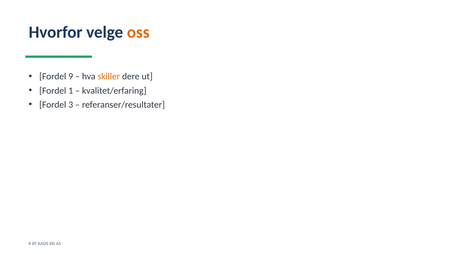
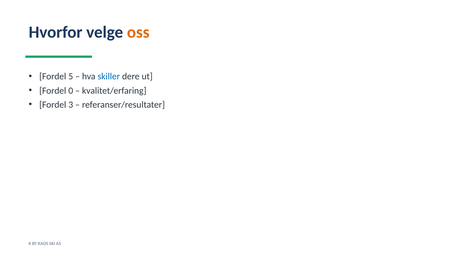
9: 9 -> 5
skiller colour: orange -> blue
1: 1 -> 0
